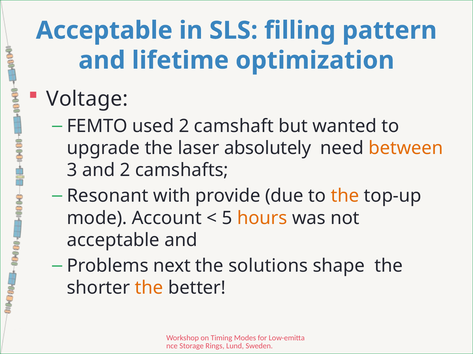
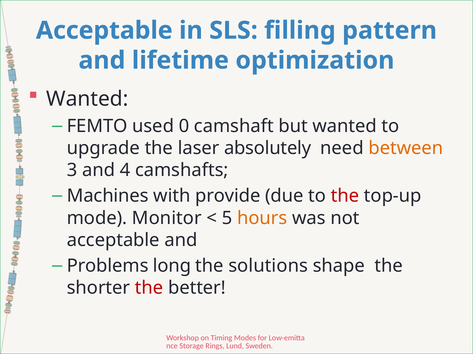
Voltage at (87, 99): Voltage -> Wanted
used 2: 2 -> 0
and 2: 2 -> 4
Resonant: Resonant -> Machines
the at (345, 196) colour: orange -> red
Account: Account -> Monitor
next: next -> long
the at (149, 288) colour: orange -> red
